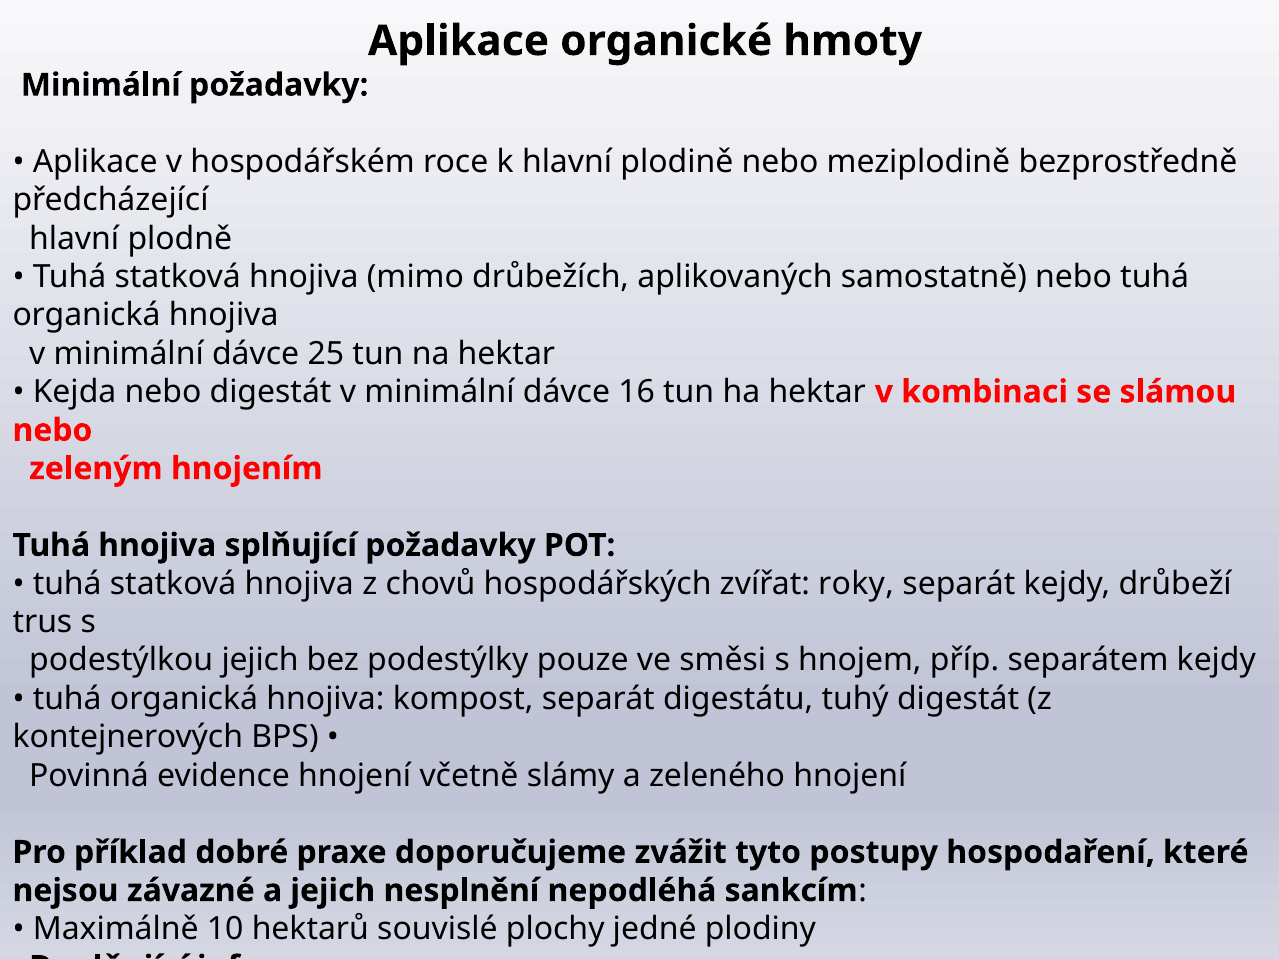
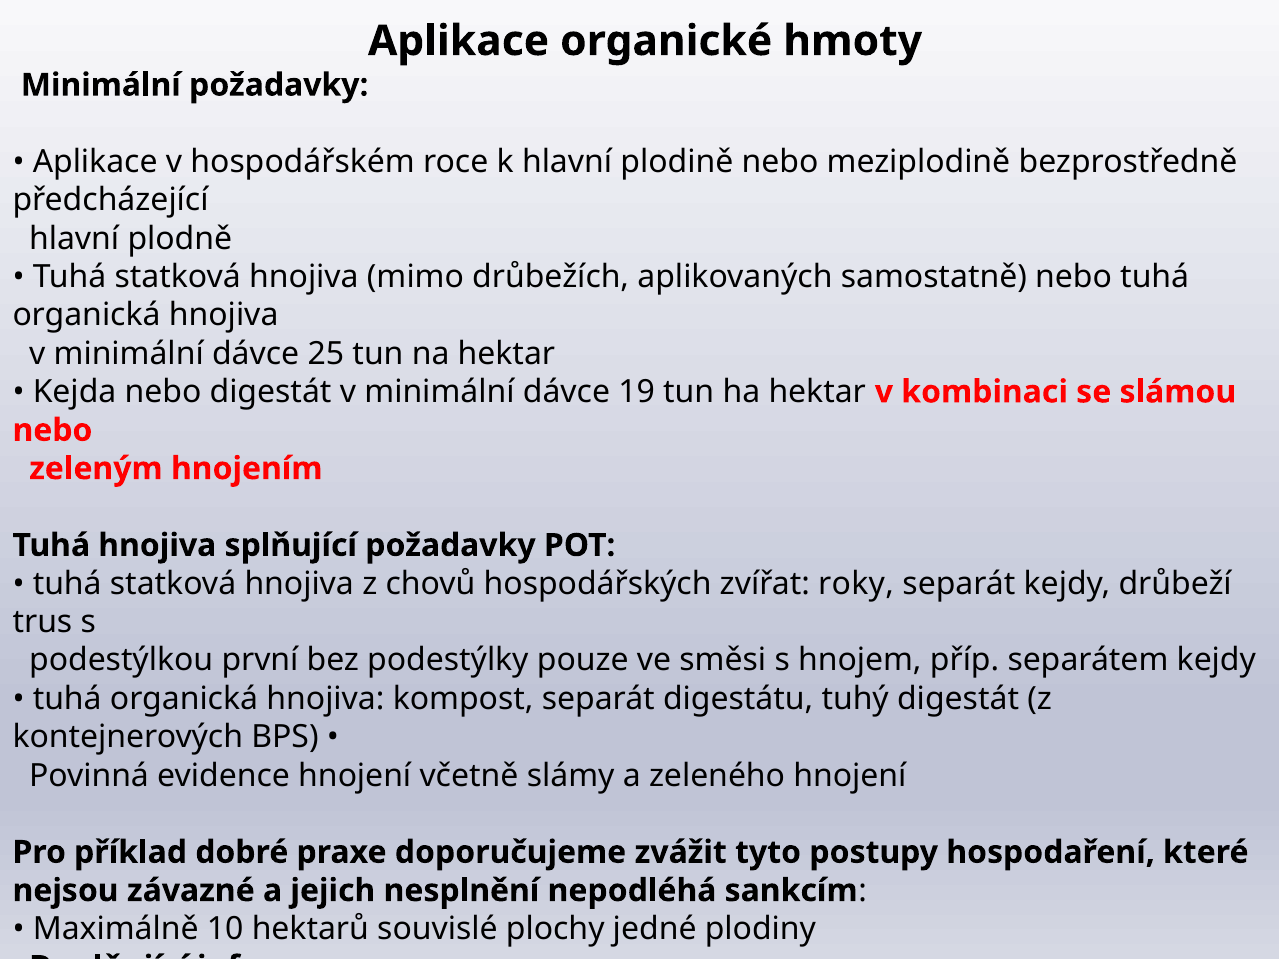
16: 16 -> 19
podestýlkou jejich: jejich -> první
